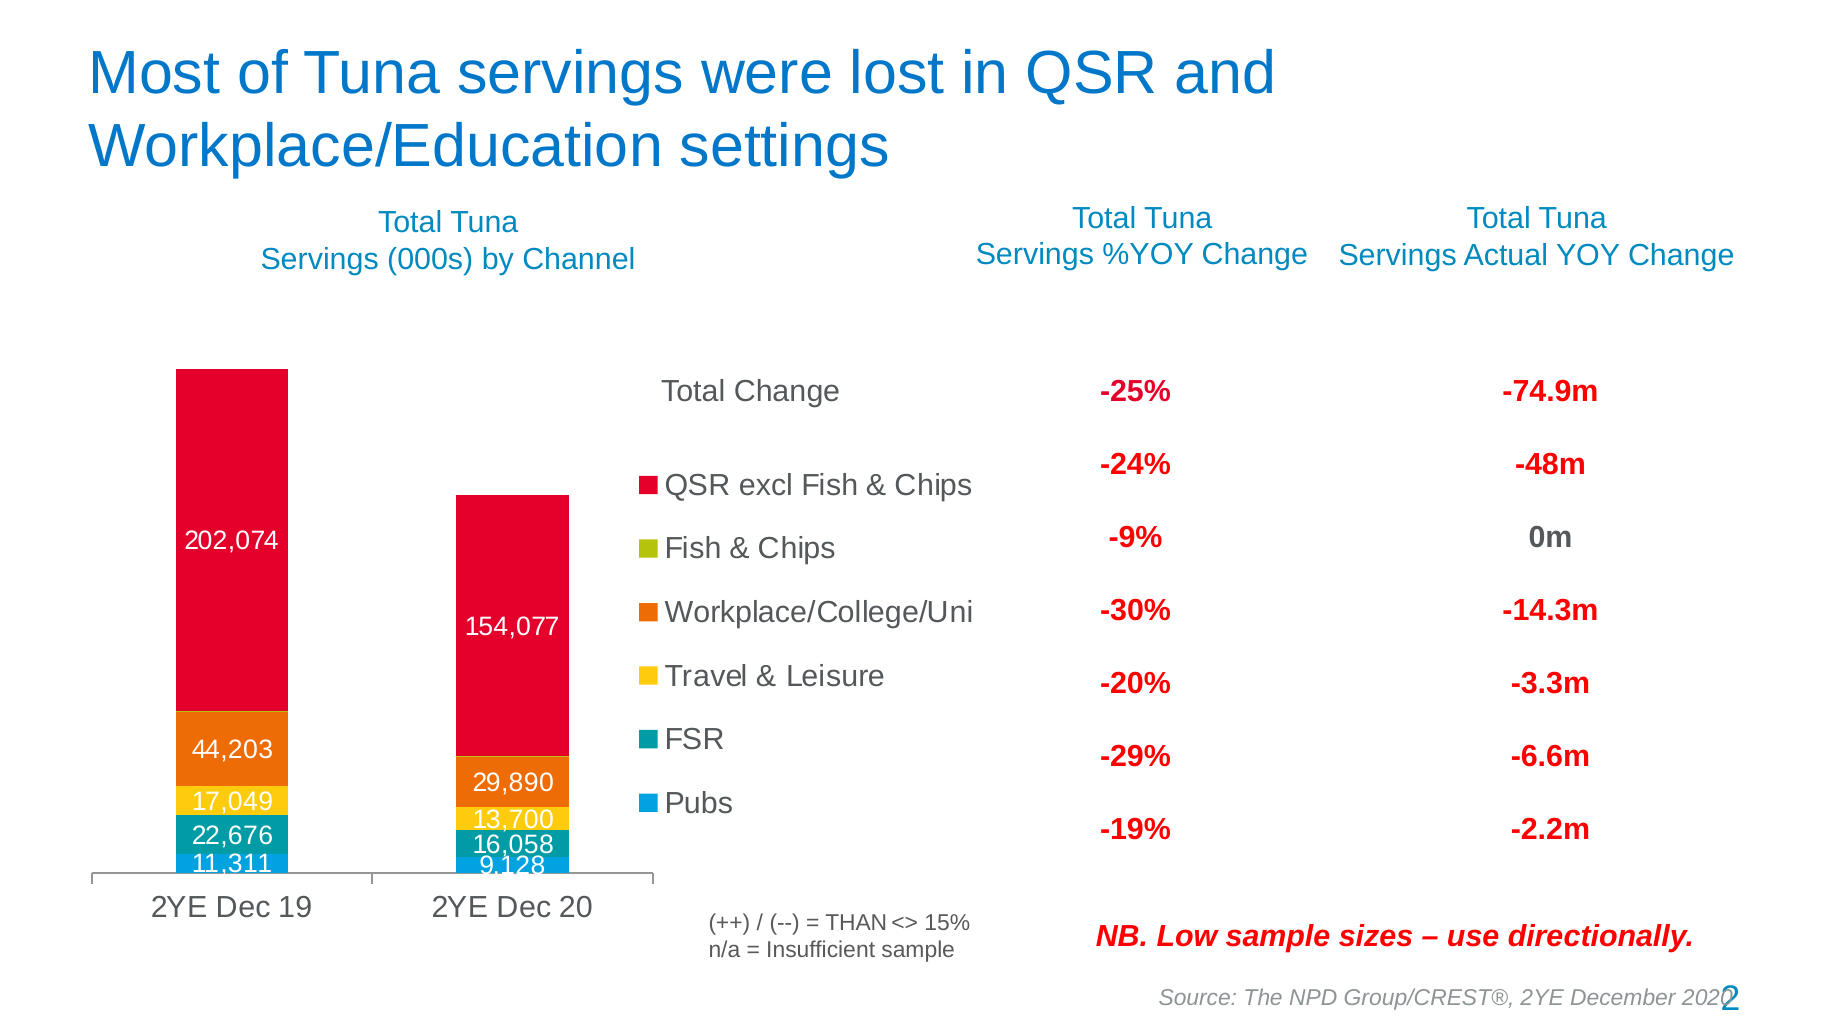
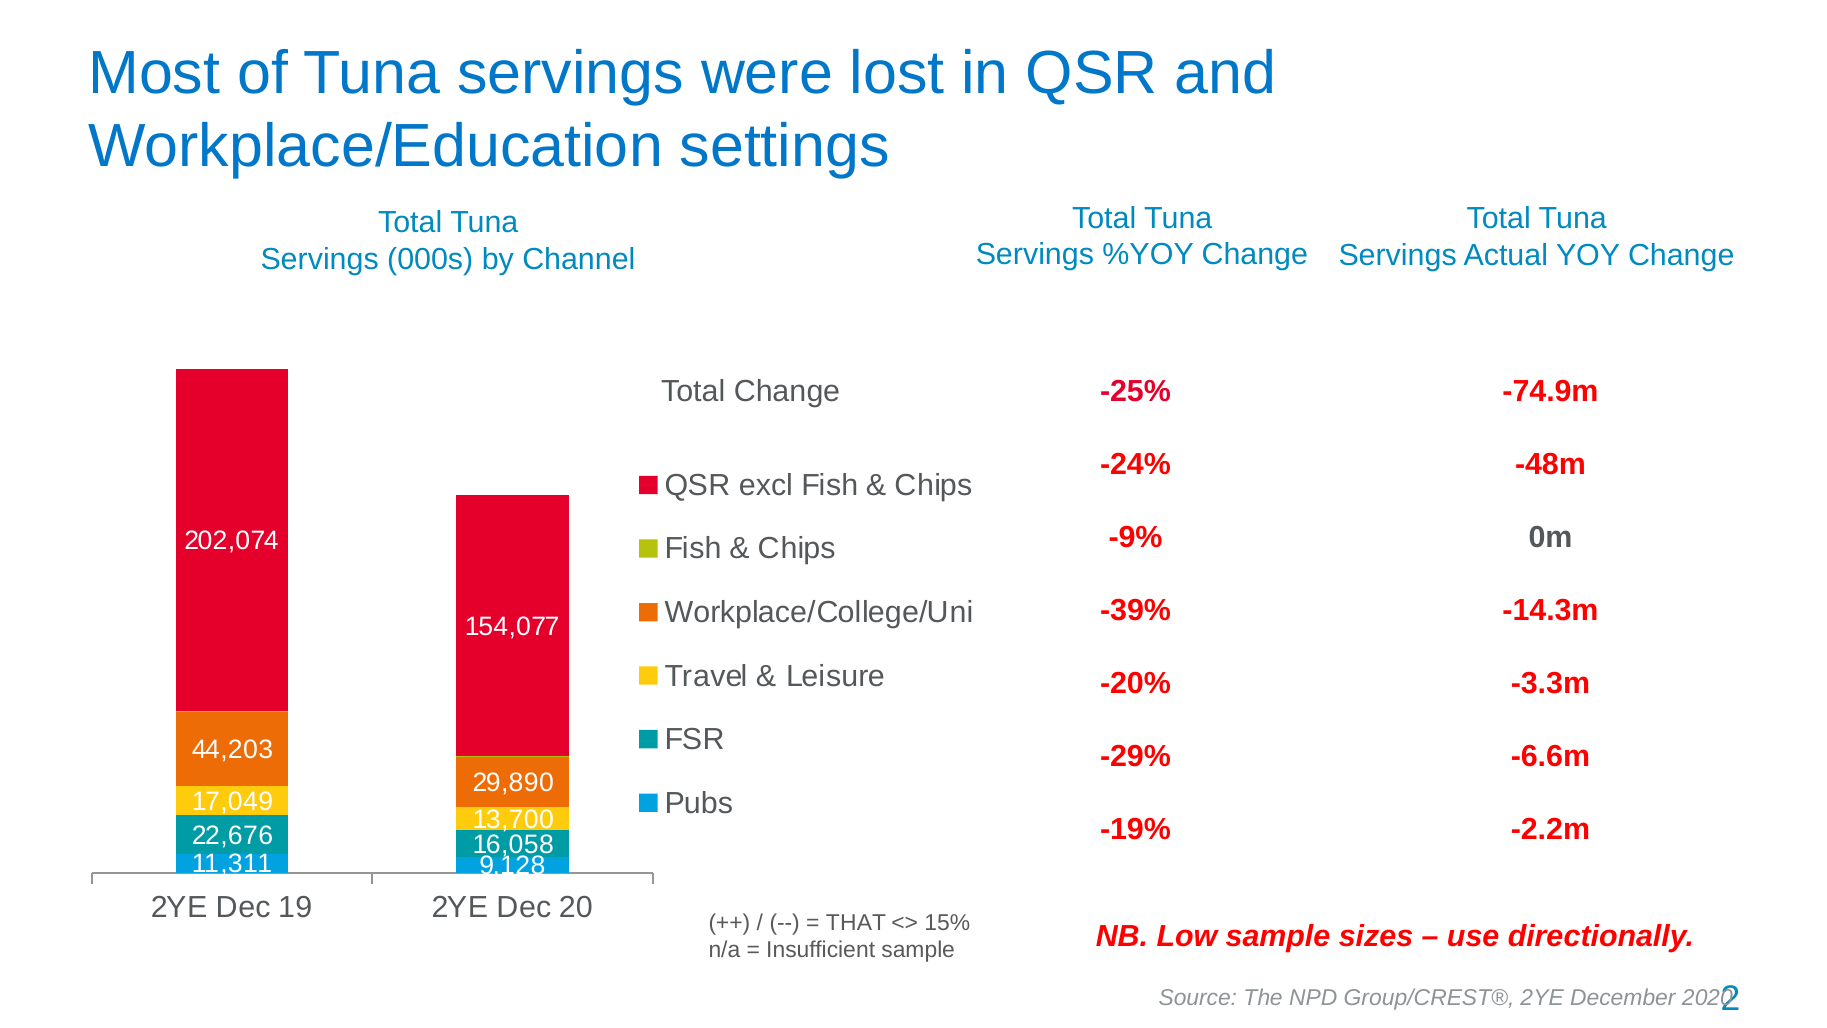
-30%: -30% -> -39%
THAN: THAN -> THAT
